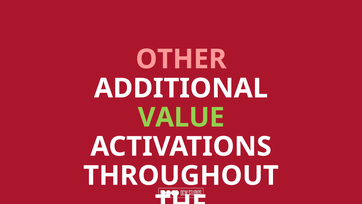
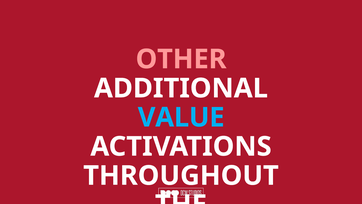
VALUE colour: light green -> light blue
